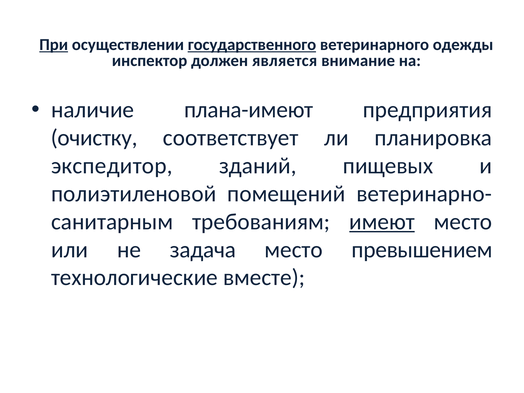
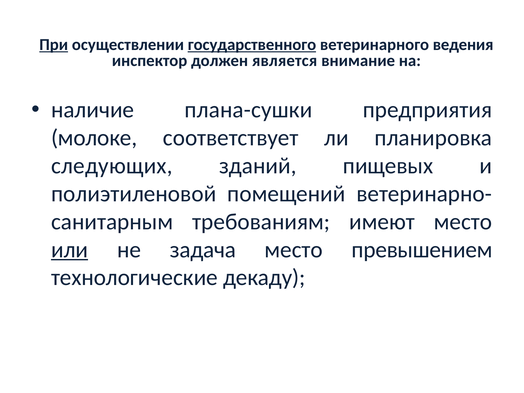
одежды: одежды -> ведения
плана-имеют: плана-имеют -> плана-сушки
очистку: очистку -> молоке
экспедитор: экспедитор -> следующих
имеют underline: present -> none
или underline: none -> present
вместе: вместе -> декаду
